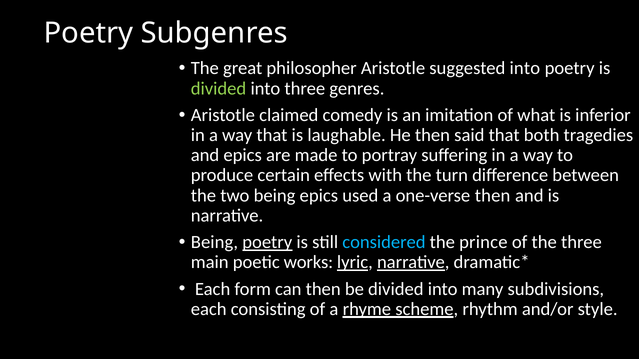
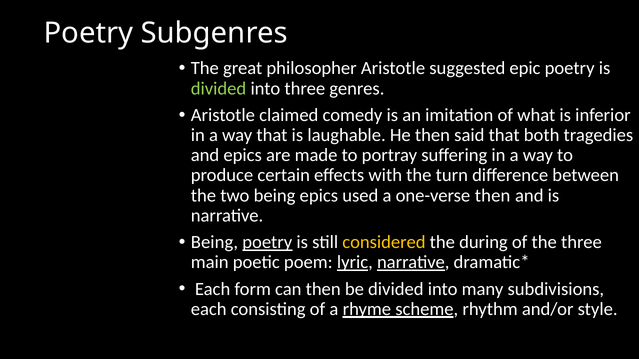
suggested into: into -> epic
considered colour: light blue -> yellow
prince: prince -> during
works: works -> poem
